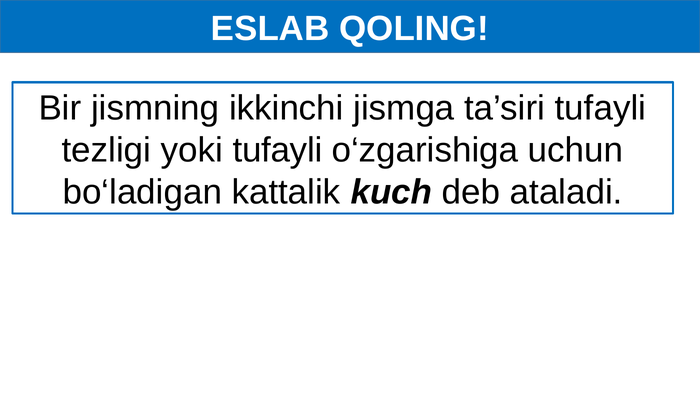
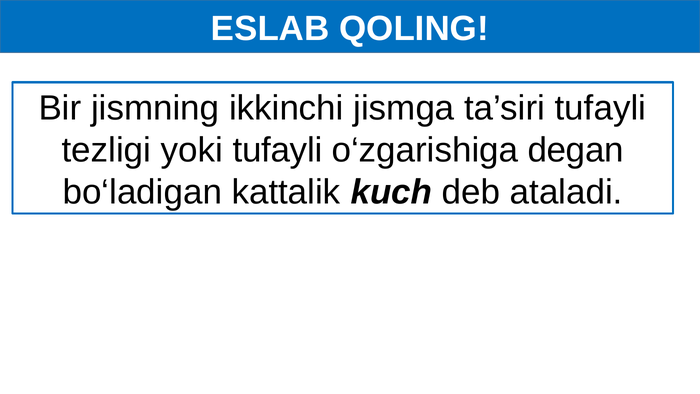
uchun: uchun -> degan
